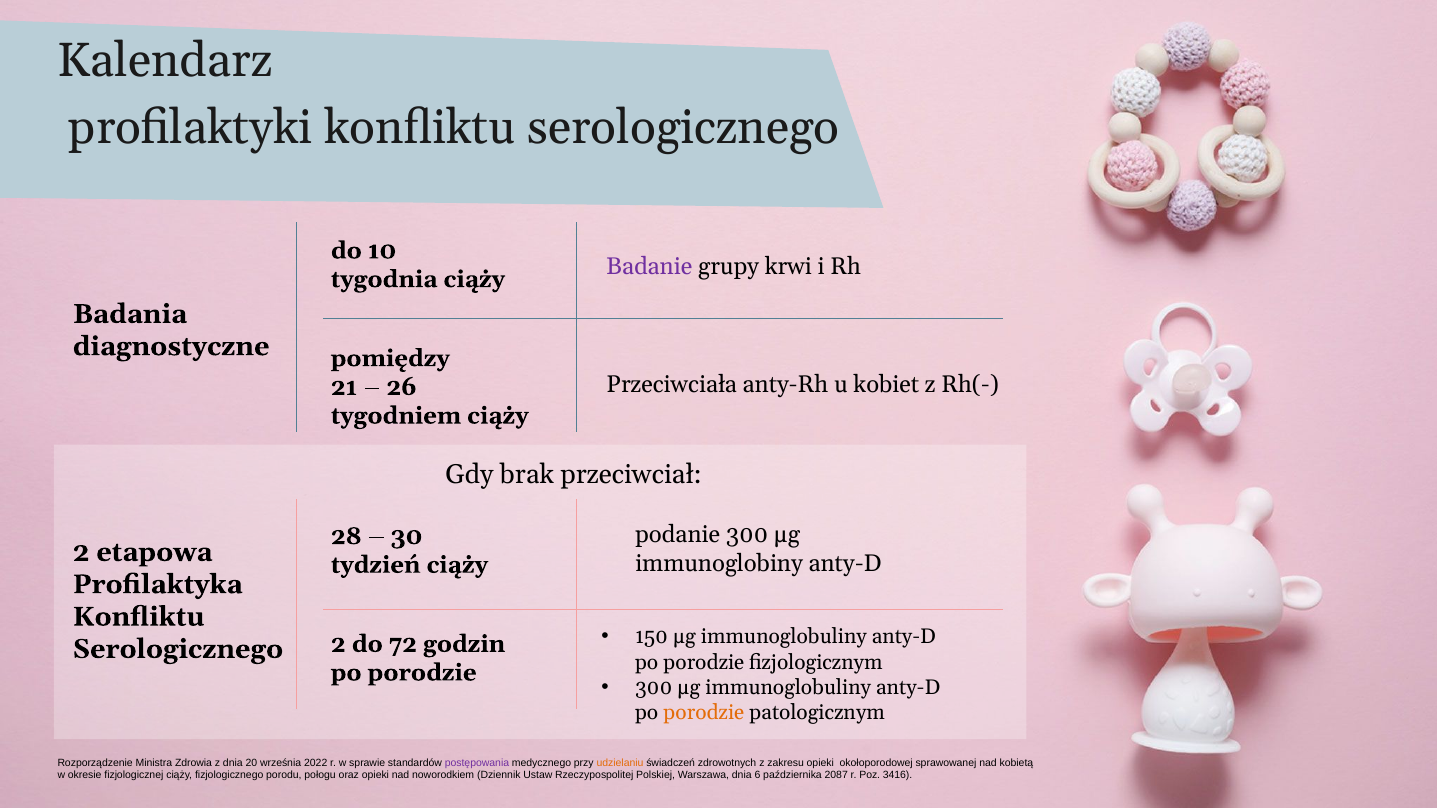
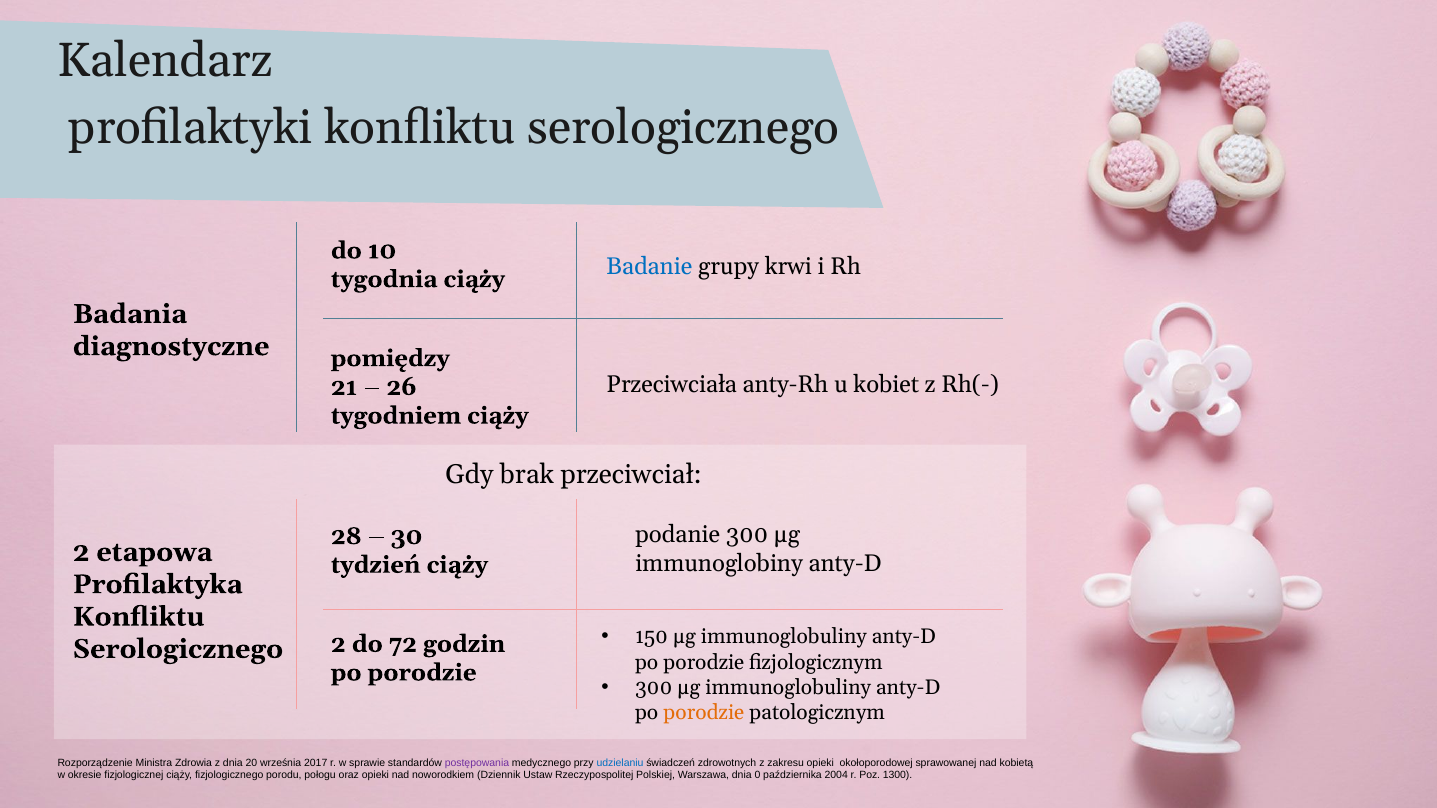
Badanie colour: purple -> blue
2022: 2022 -> 2017
udzielaniu colour: orange -> blue
6: 6 -> 0
2087: 2087 -> 2004
3416: 3416 -> 1300
